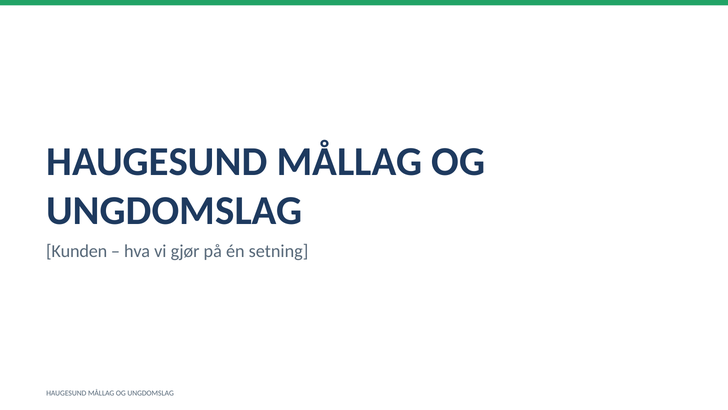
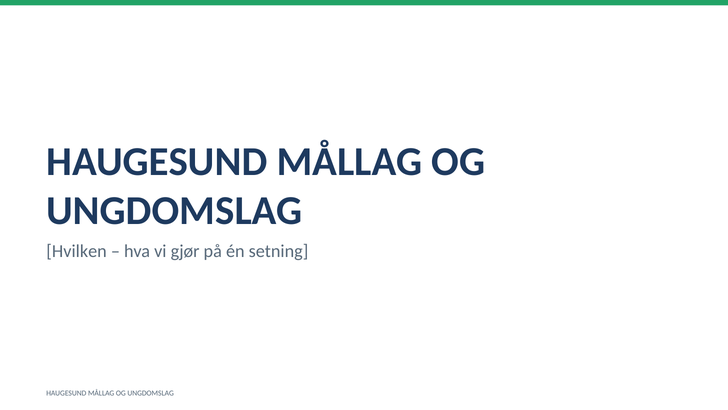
Kunden: Kunden -> Hvilken
